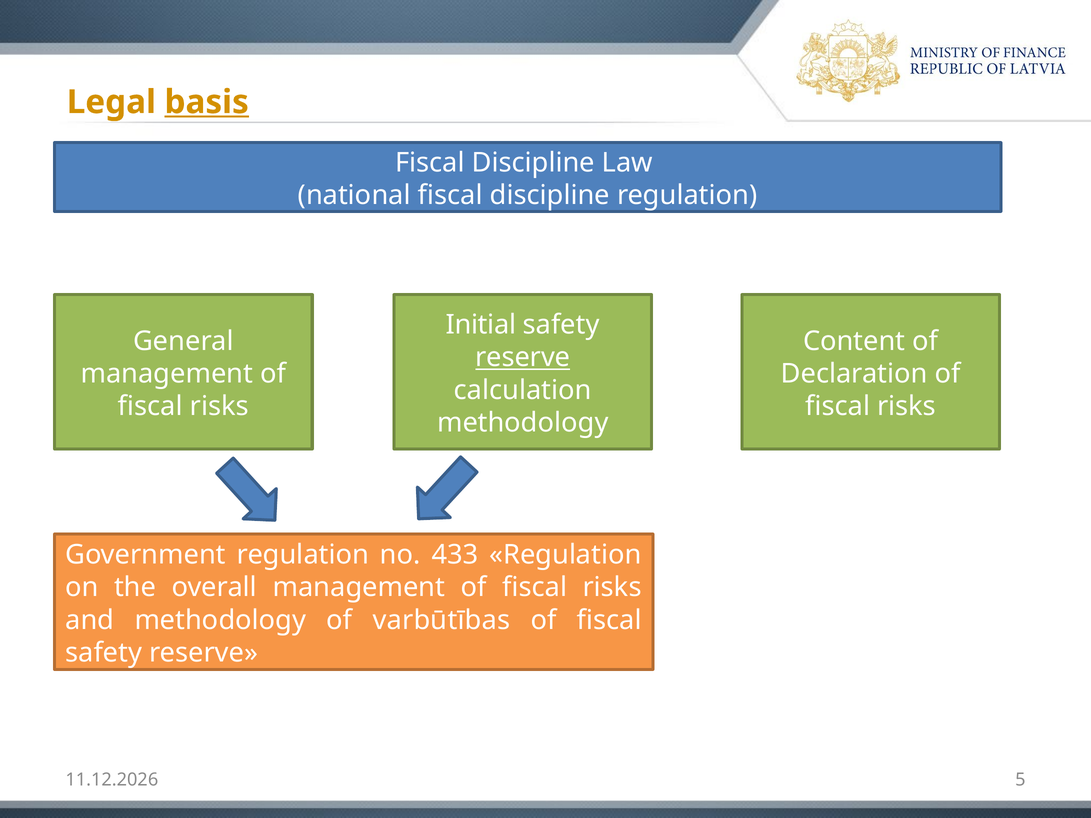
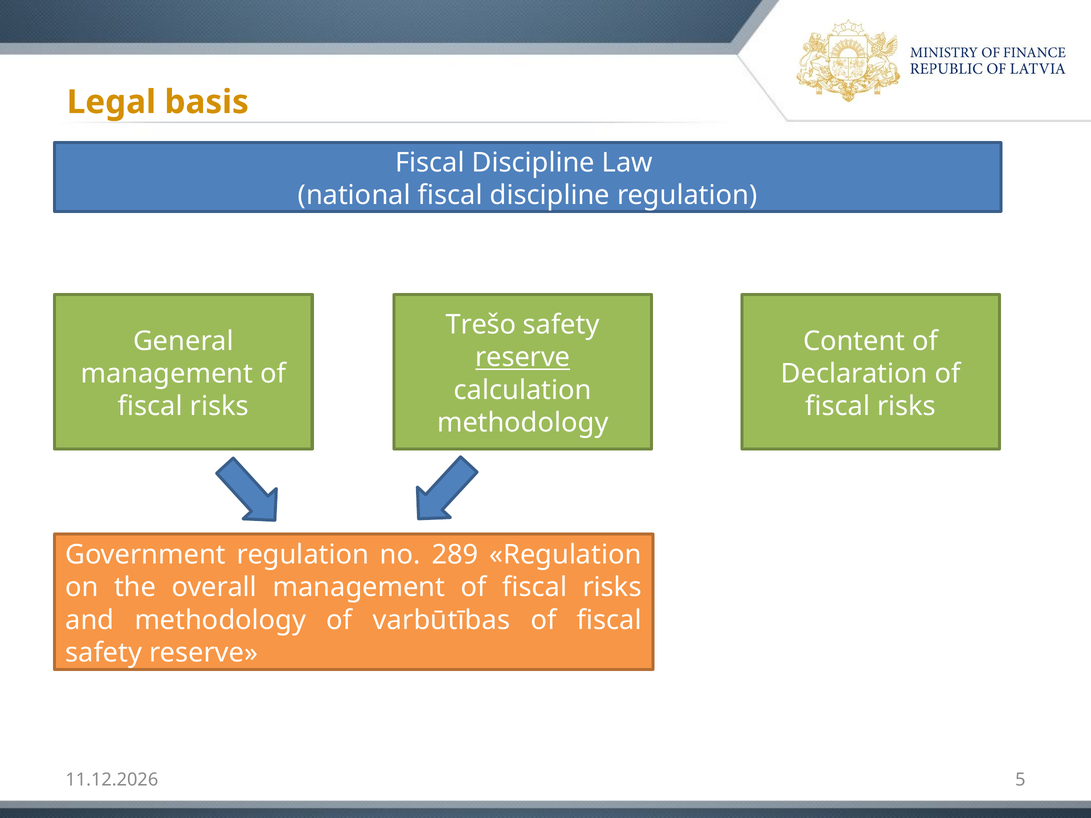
basis underline: present -> none
Initial: Initial -> Trešo
433: 433 -> 289
